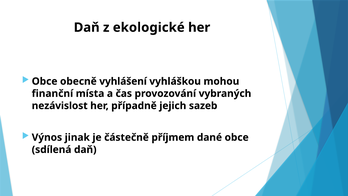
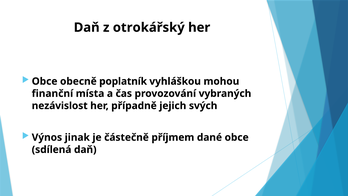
ekologické: ekologické -> otrokářský
vyhlášení: vyhlášení -> poplatník
sazeb: sazeb -> svých
